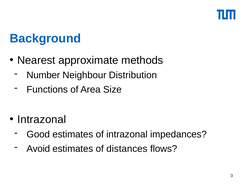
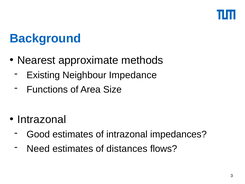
Number: Number -> Existing
Distribution: Distribution -> Impedance
Avoid: Avoid -> Need
